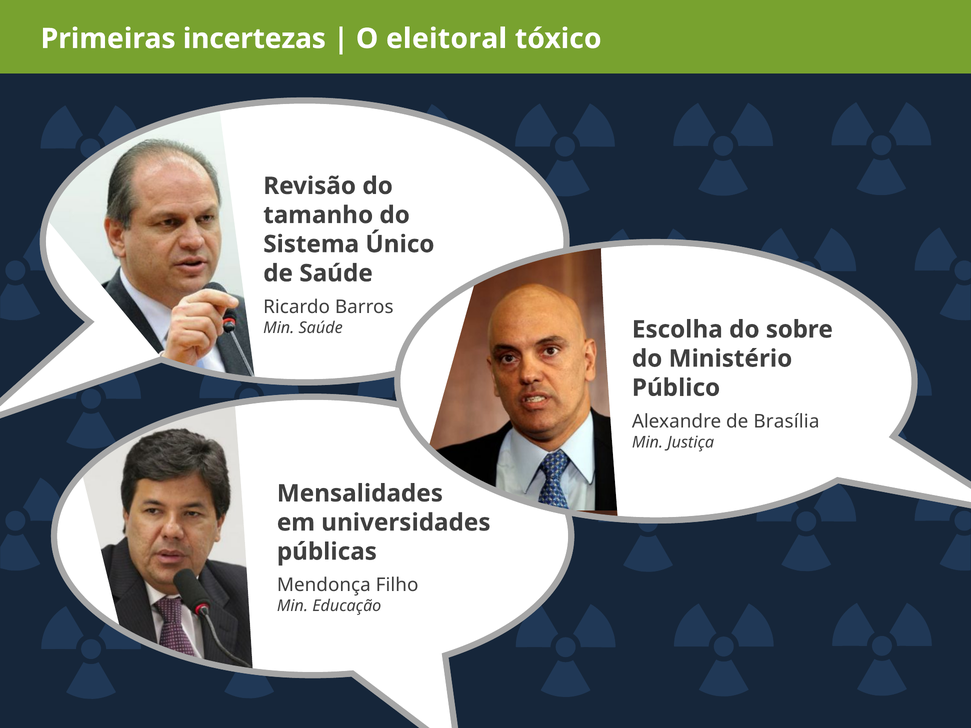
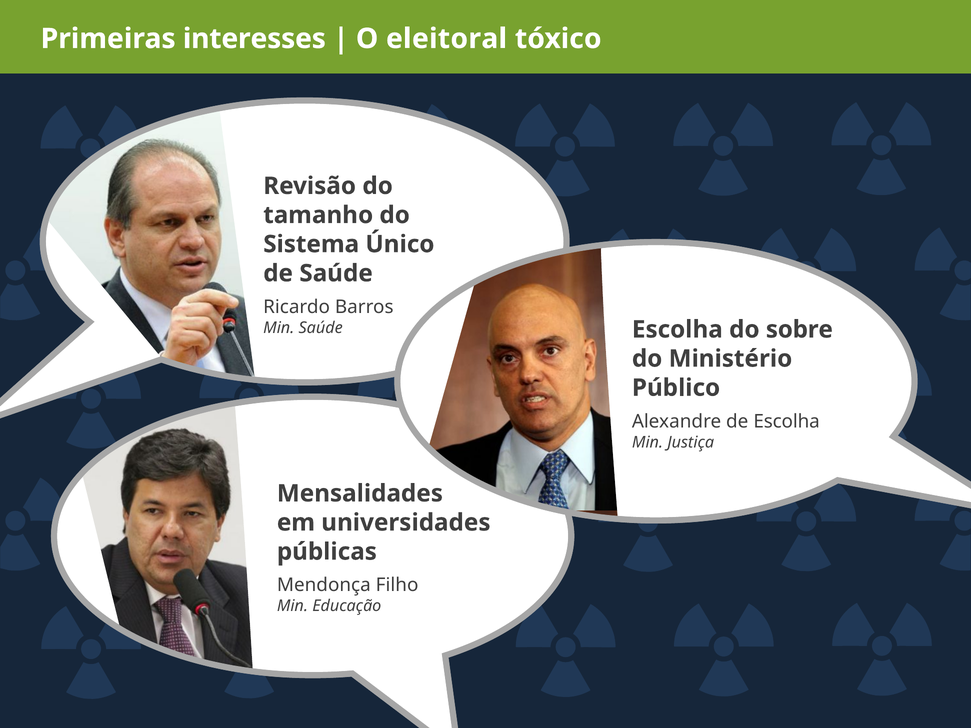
incertezas: incertezas -> interesses
Brasília at (786, 422): Brasília -> Escolha
